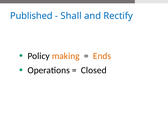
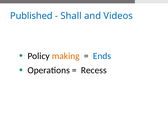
Rectify: Rectify -> Videos
Ends colour: orange -> blue
Closed: Closed -> Recess
